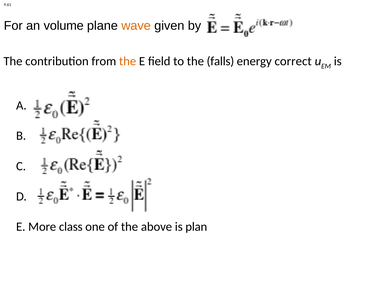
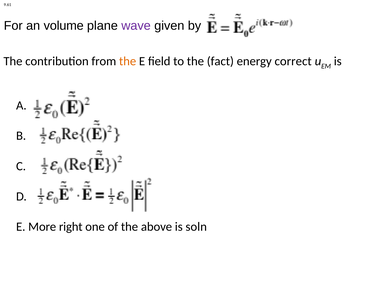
wave colour: orange -> purple
falls: falls -> fact
class: class -> right
plan: plan -> soln
